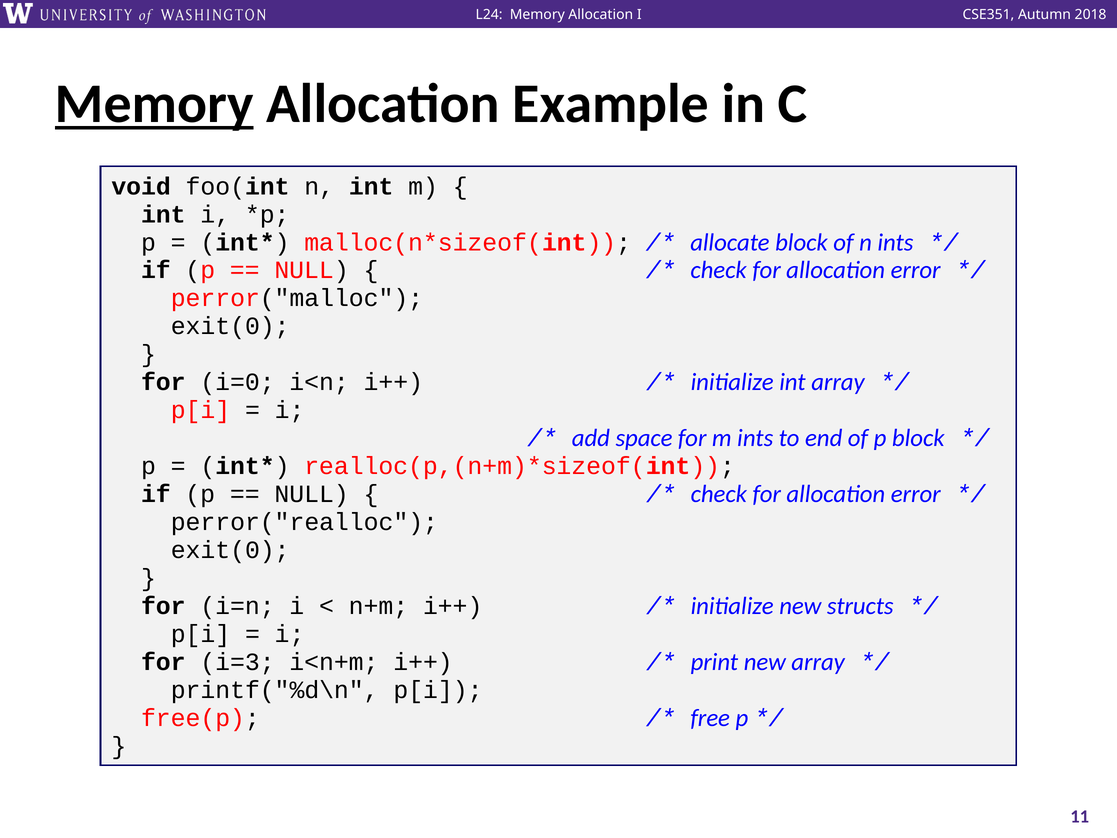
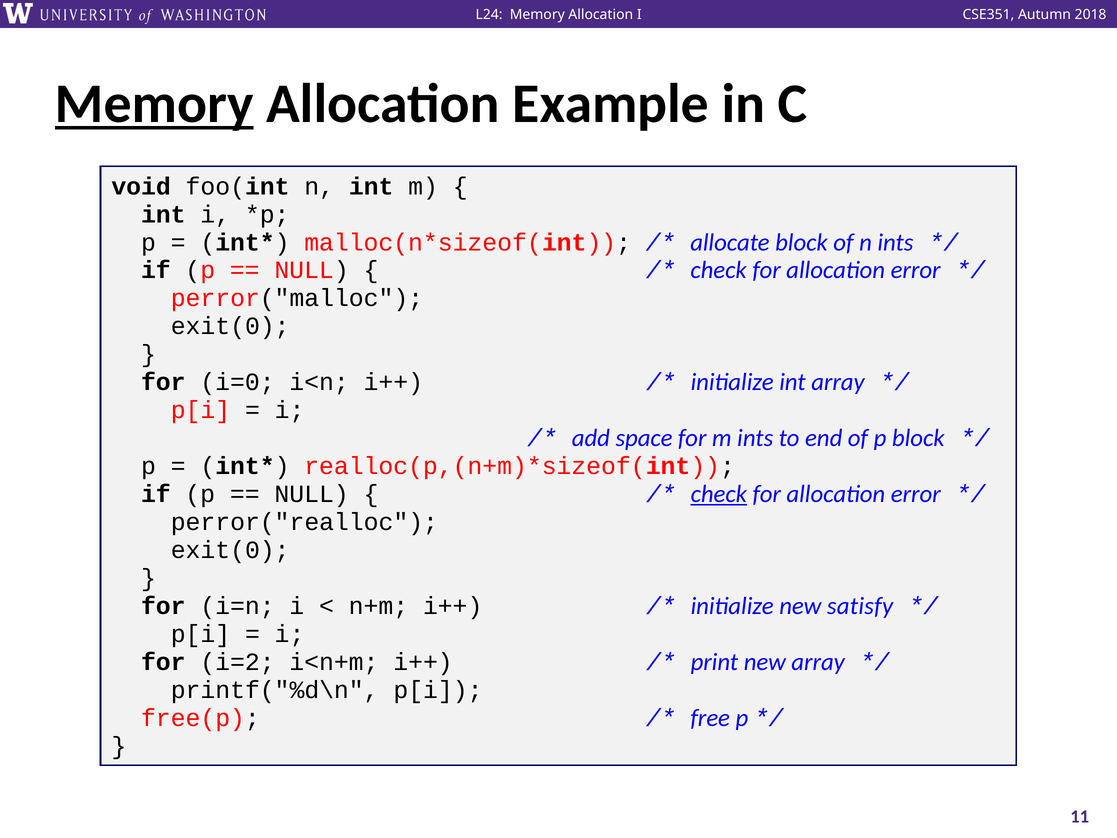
check at (719, 494) underline: none -> present
structs: structs -> satisfy
i=3: i=3 -> i=2
